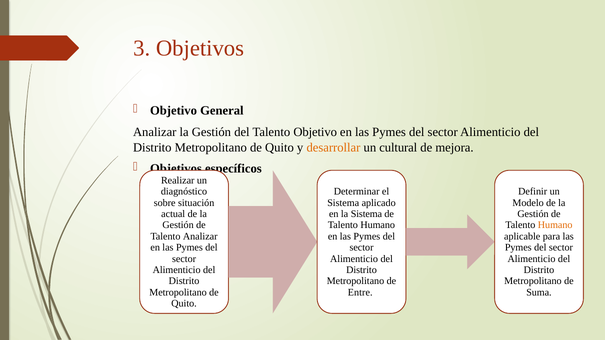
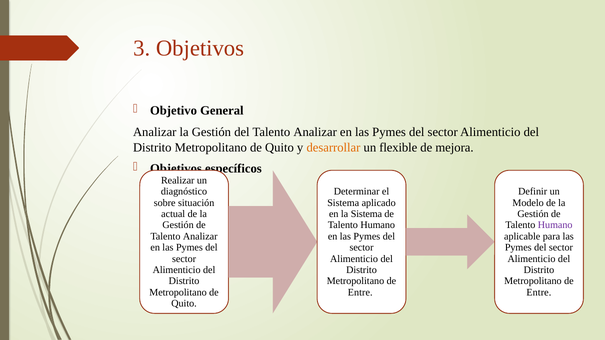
del Talento Objetivo: Objetivo -> Analizar
cultural: cultural -> flexible
Humano at (555, 225) colour: orange -> purple
Suma at (539, 293): Suma -> Entre
